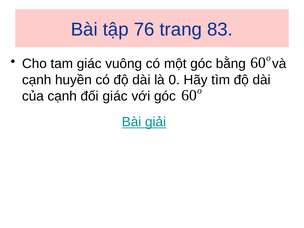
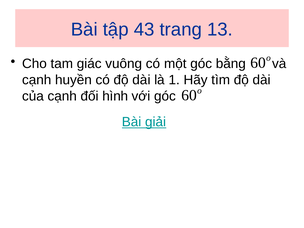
76: 76 -> 43
83: 83 -> 13
0: 0 -> 1
đối giác: giác -> hình
